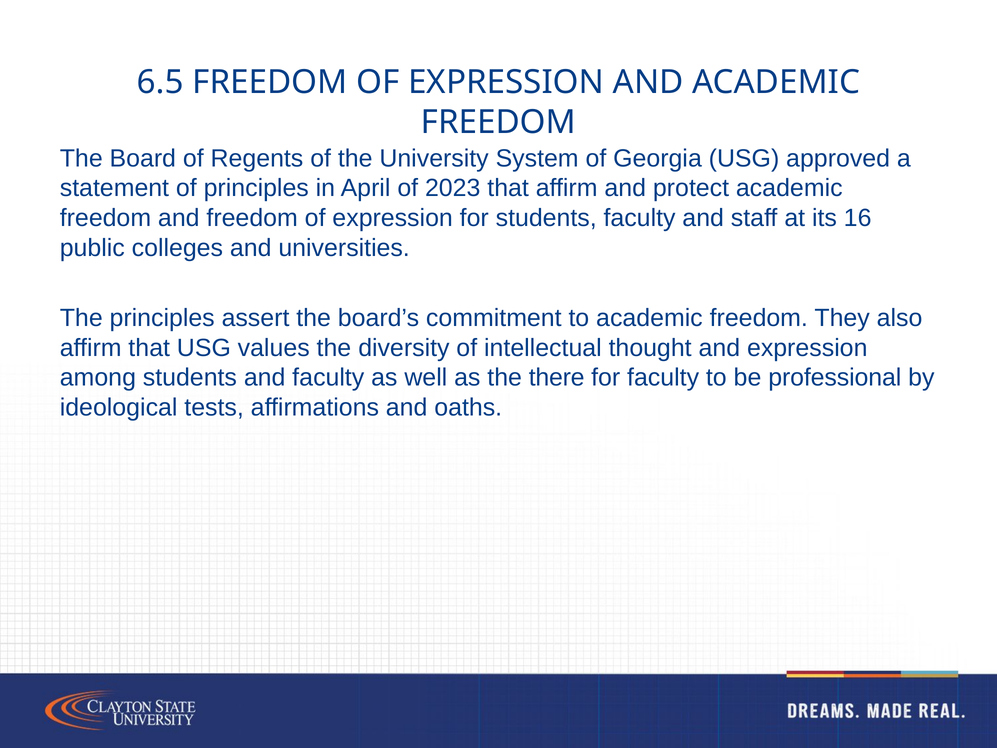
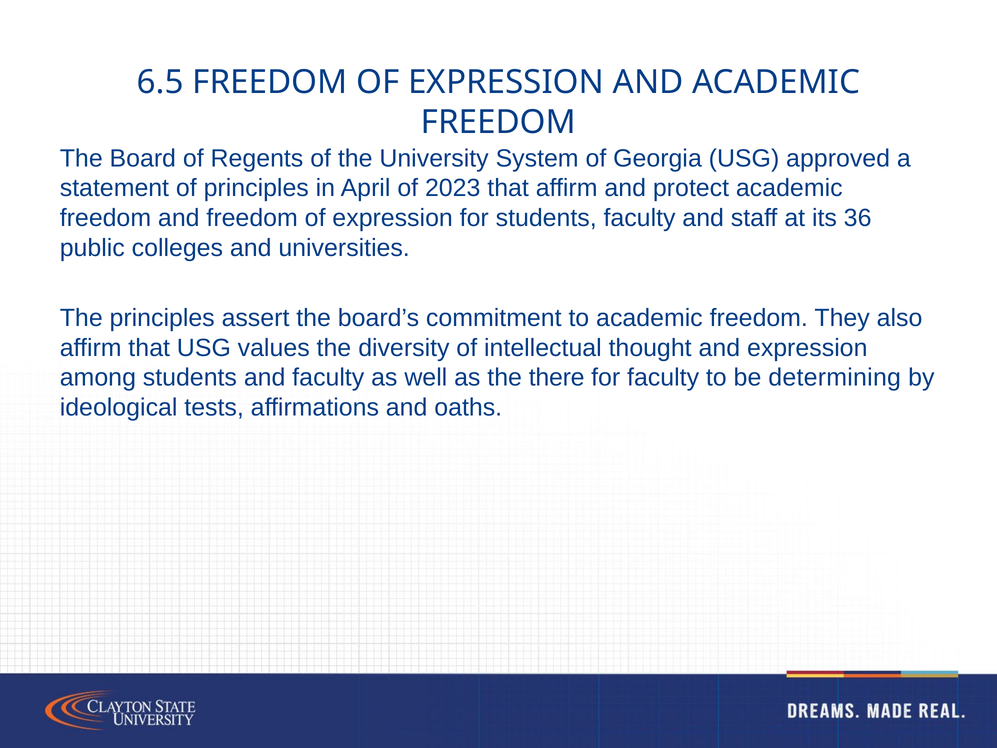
16: 16 -> 36
professional: professional -> determining
